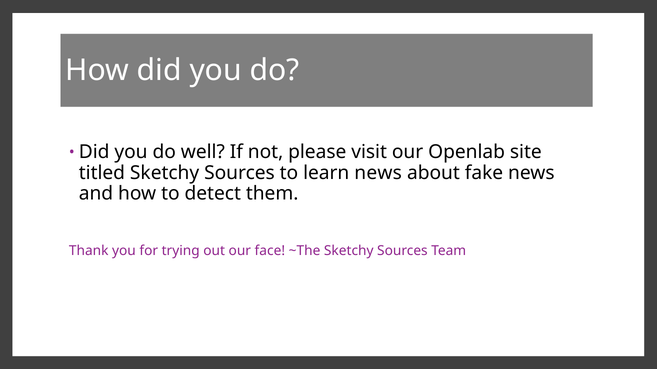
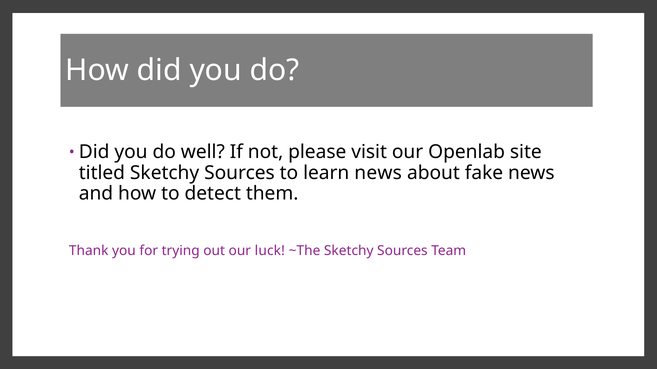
face: face -> luck
